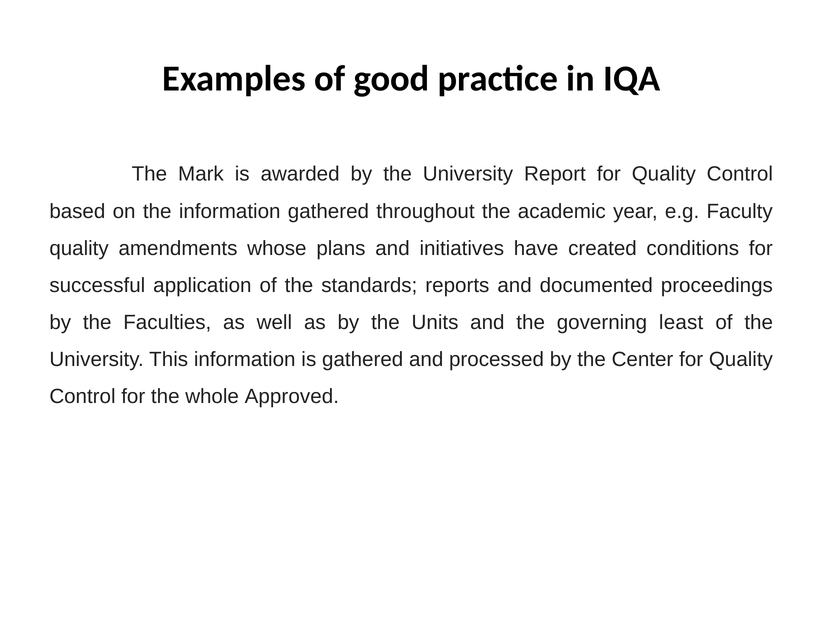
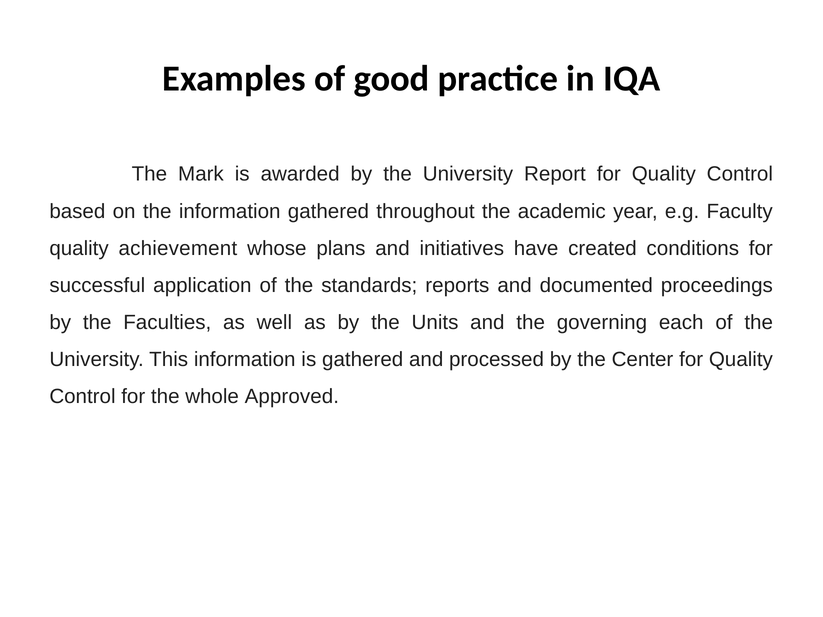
amendments: amendments -> achievement
least: least -> each
